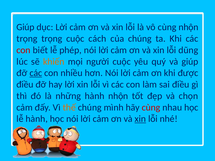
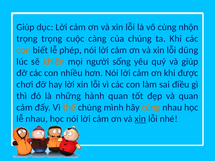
cách: cách -> càng
con at (23, 50) colour: red -> orange
người cuộc: cuộc -> sống
các at (36, 73) underline: present -> none
điều at (25, 85): điều -> chơi
hành nhộn: nhộn -> quan
và chọn: chọn -> quan
cùng at (151, 108) colour: red -> orange
lễ hành: hành -> nhau
